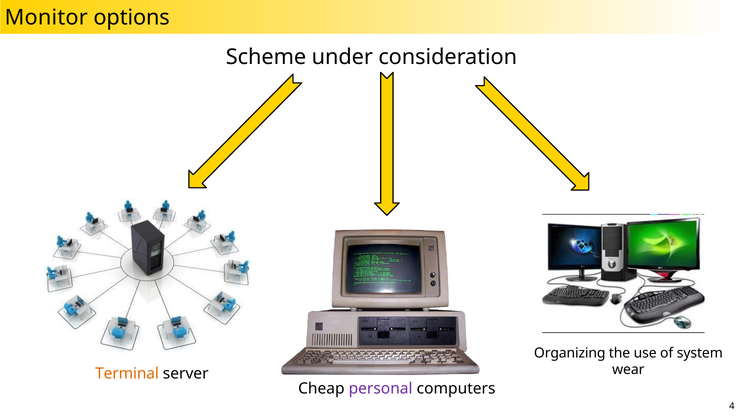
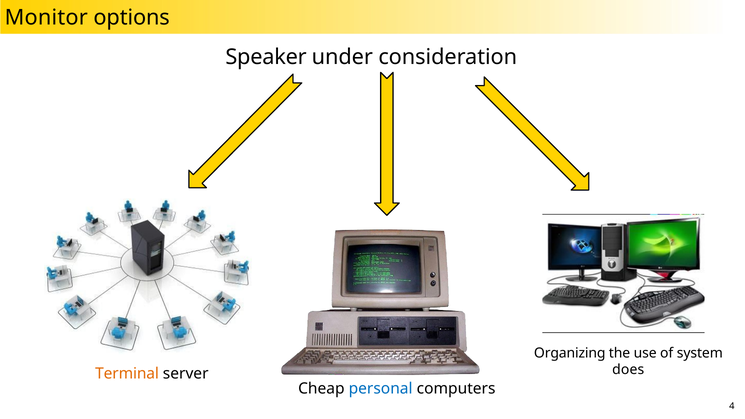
Scheme: Scheme -> Speaker
wear: wear -> does
personal colour: purple -> blue
